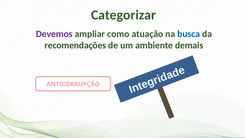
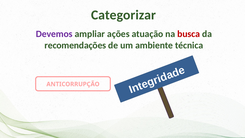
como: como -> ações
busca colour: blue -> red
demais: demais -> técnica
